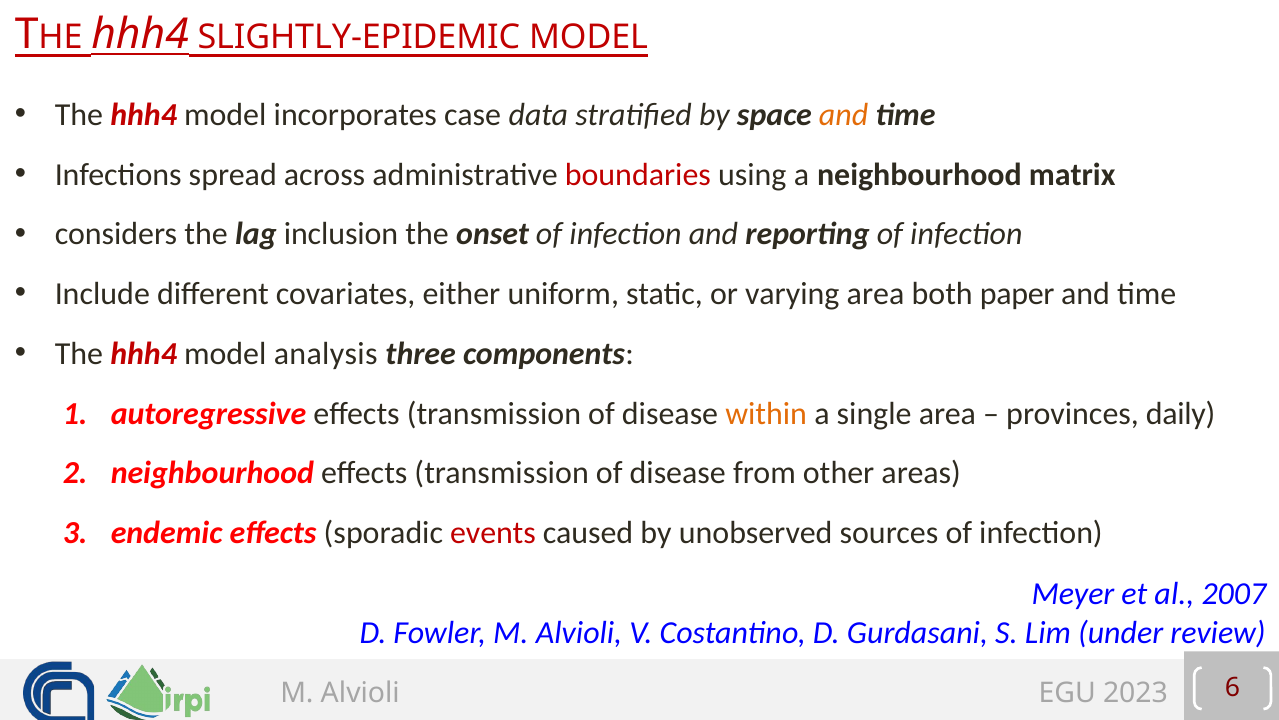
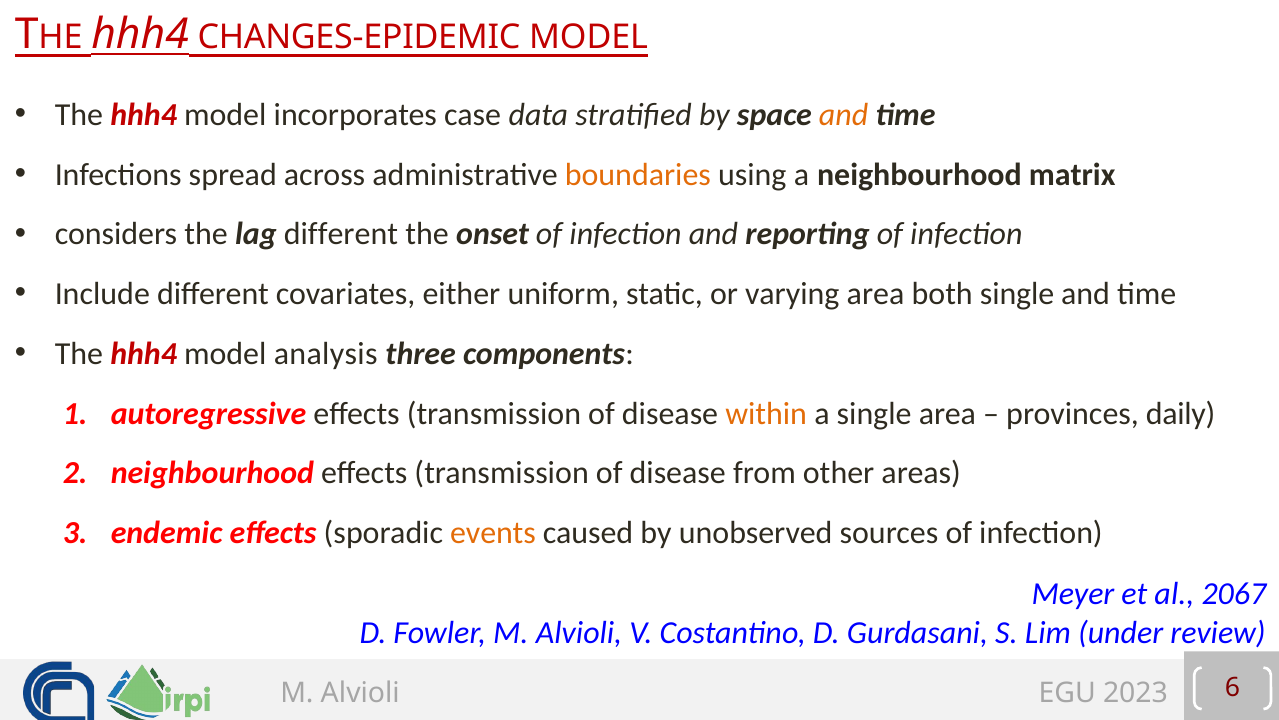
SLIGHTLY-EPIDEMIC: SLIGHTLY-EPIDEMIC -> CHANGES-EPIDEMIC
boundaries colour: red -> orange
lag inclusion: inclusion -> different
both paper: paper -> single
events colour: red -> orange
2007: 2007 -> 2067
